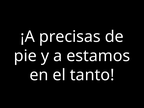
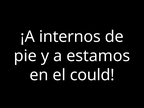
precisas: precisas -> internos
tanto: tanto -> could
